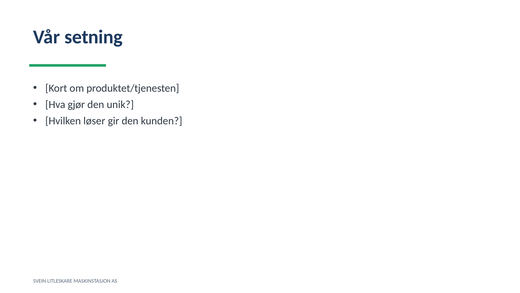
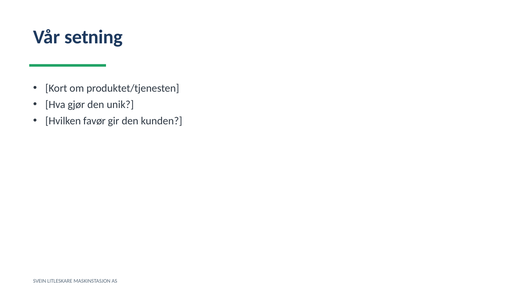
løser: løser -> favør
